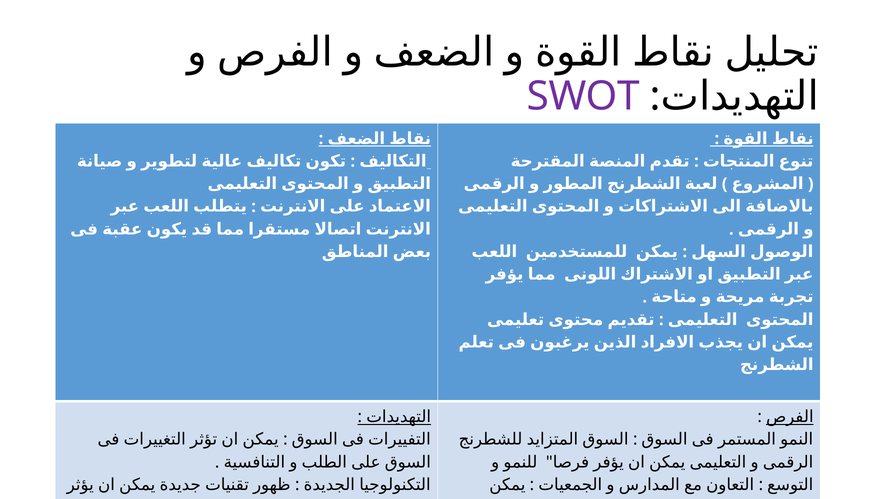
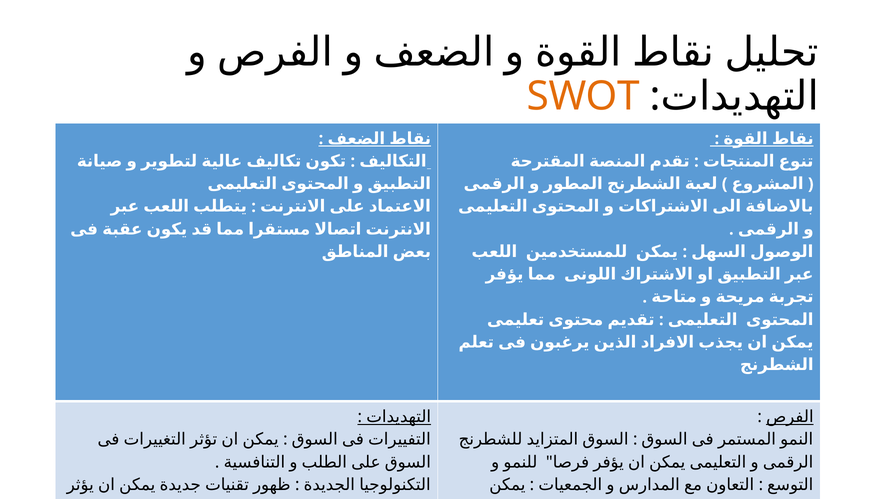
SWOT colour: purple -> orange
